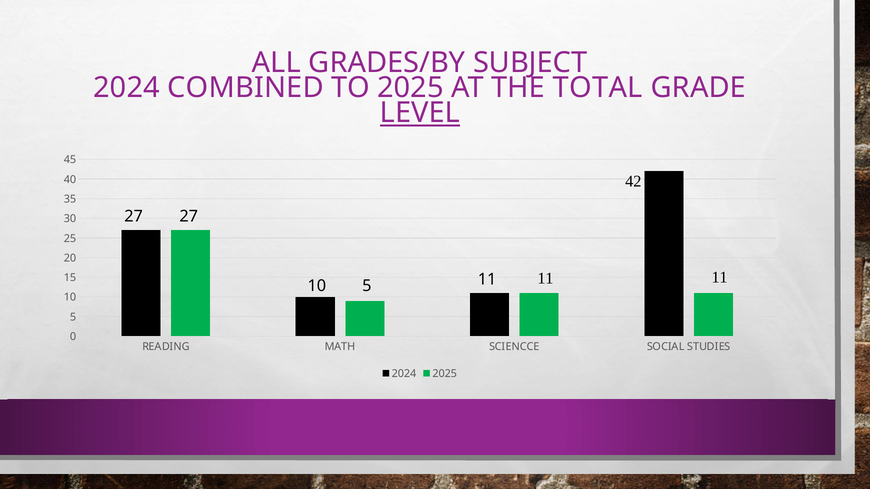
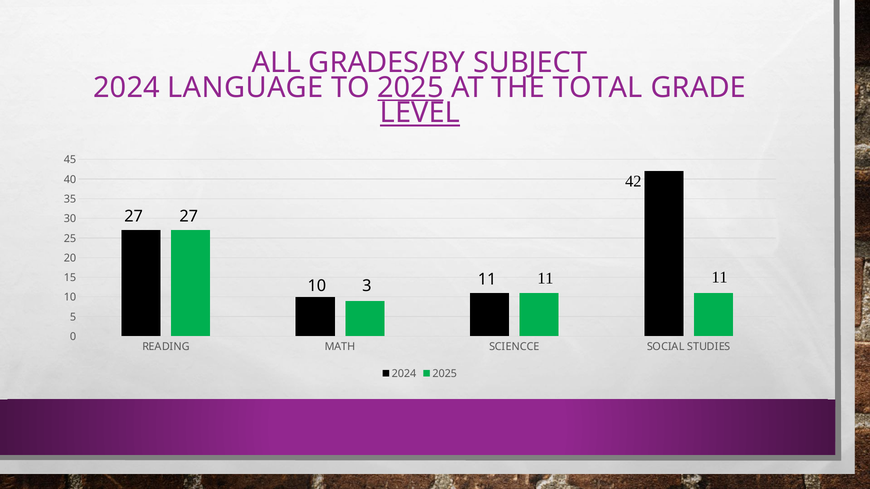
COMBINED: COMBINED -> LANGUAGE
2025 at (410, 88) underline: none -> present
10 5: 5 -> 3
